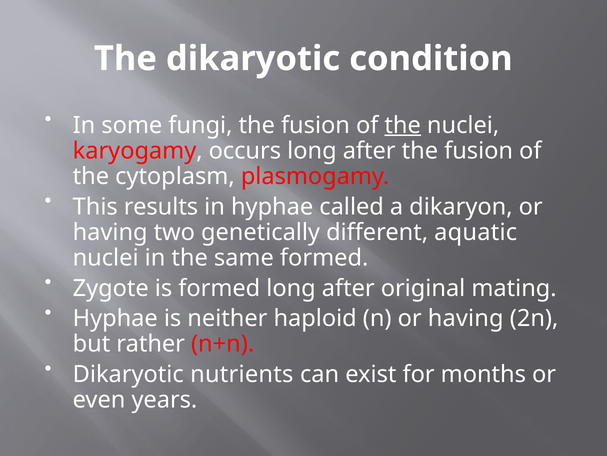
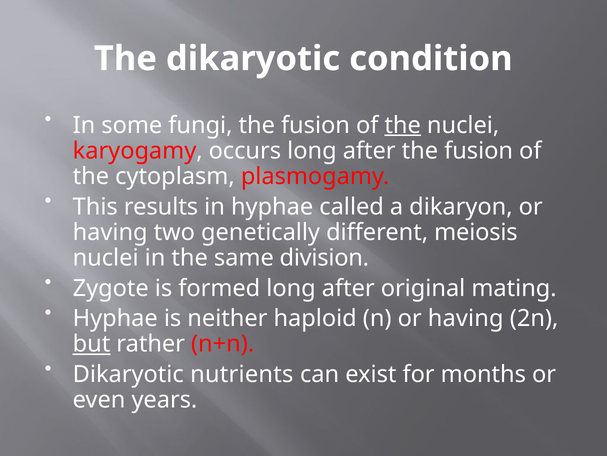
aquatic: aquatic -> meiosis
same formed: formed -> division
but underline: none -> present
